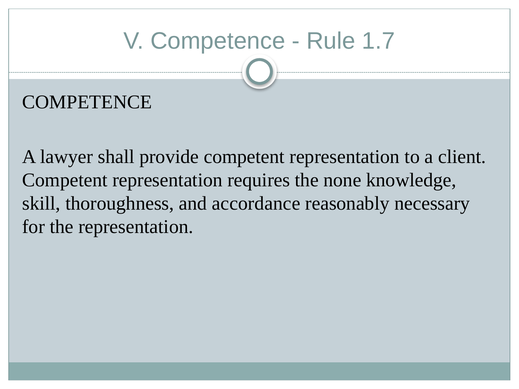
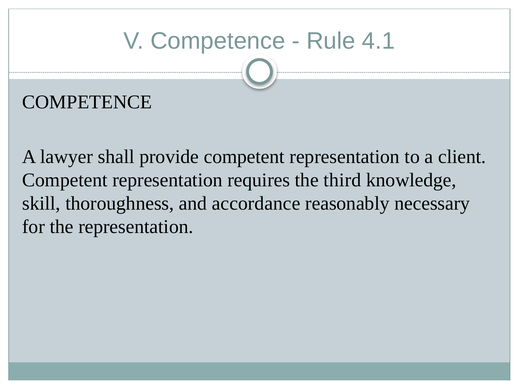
1.7: 1.7 -> 4.1
none: none -> third
